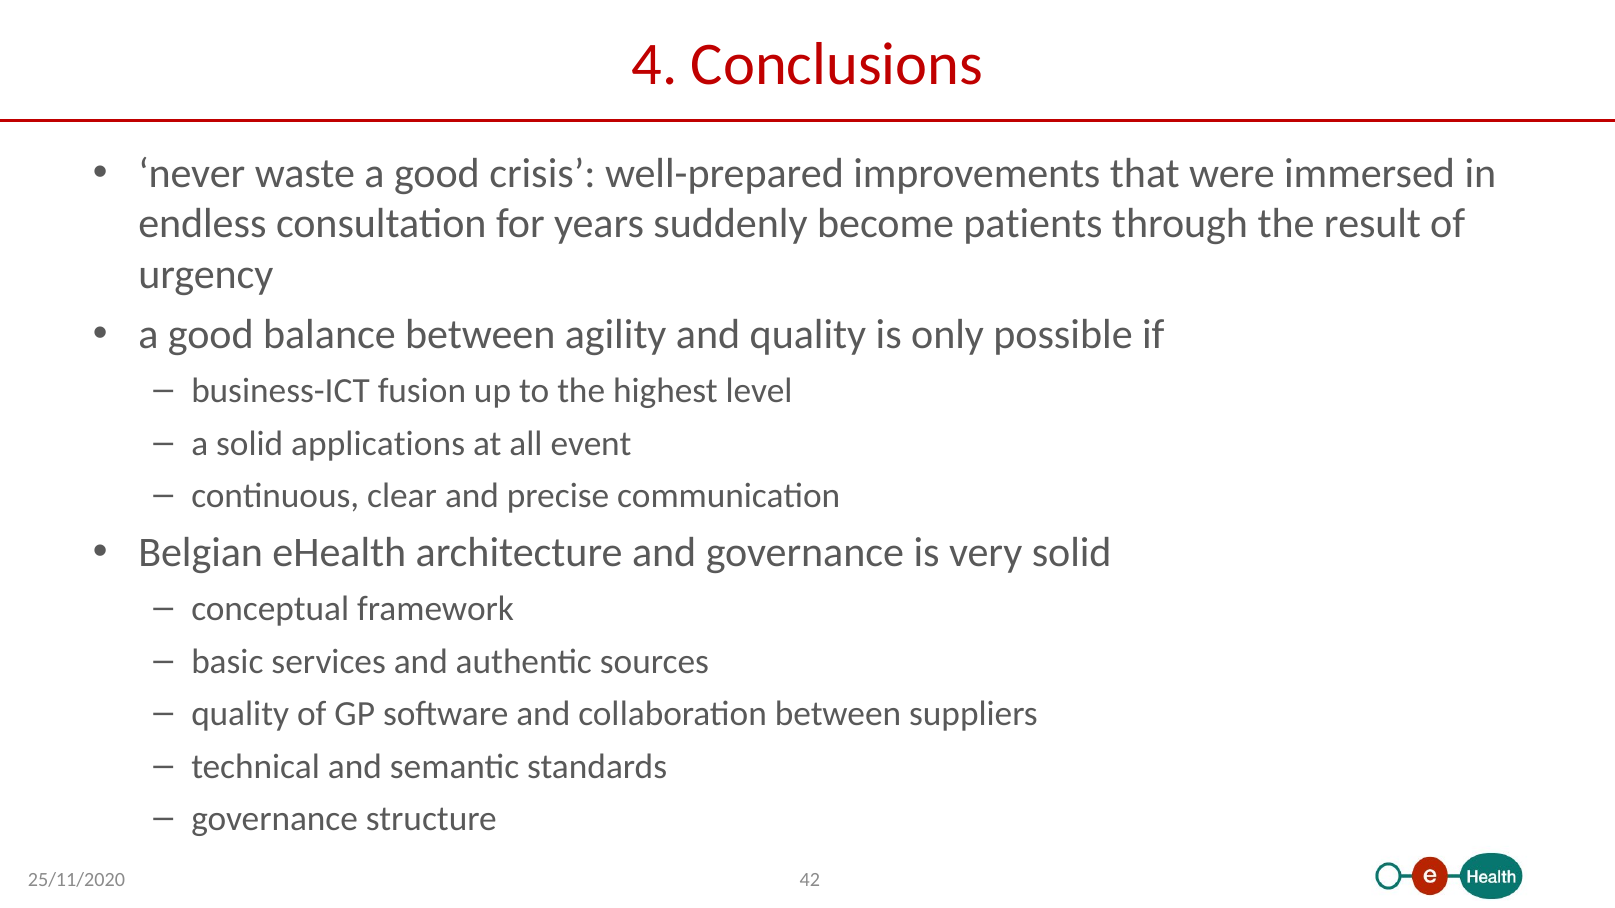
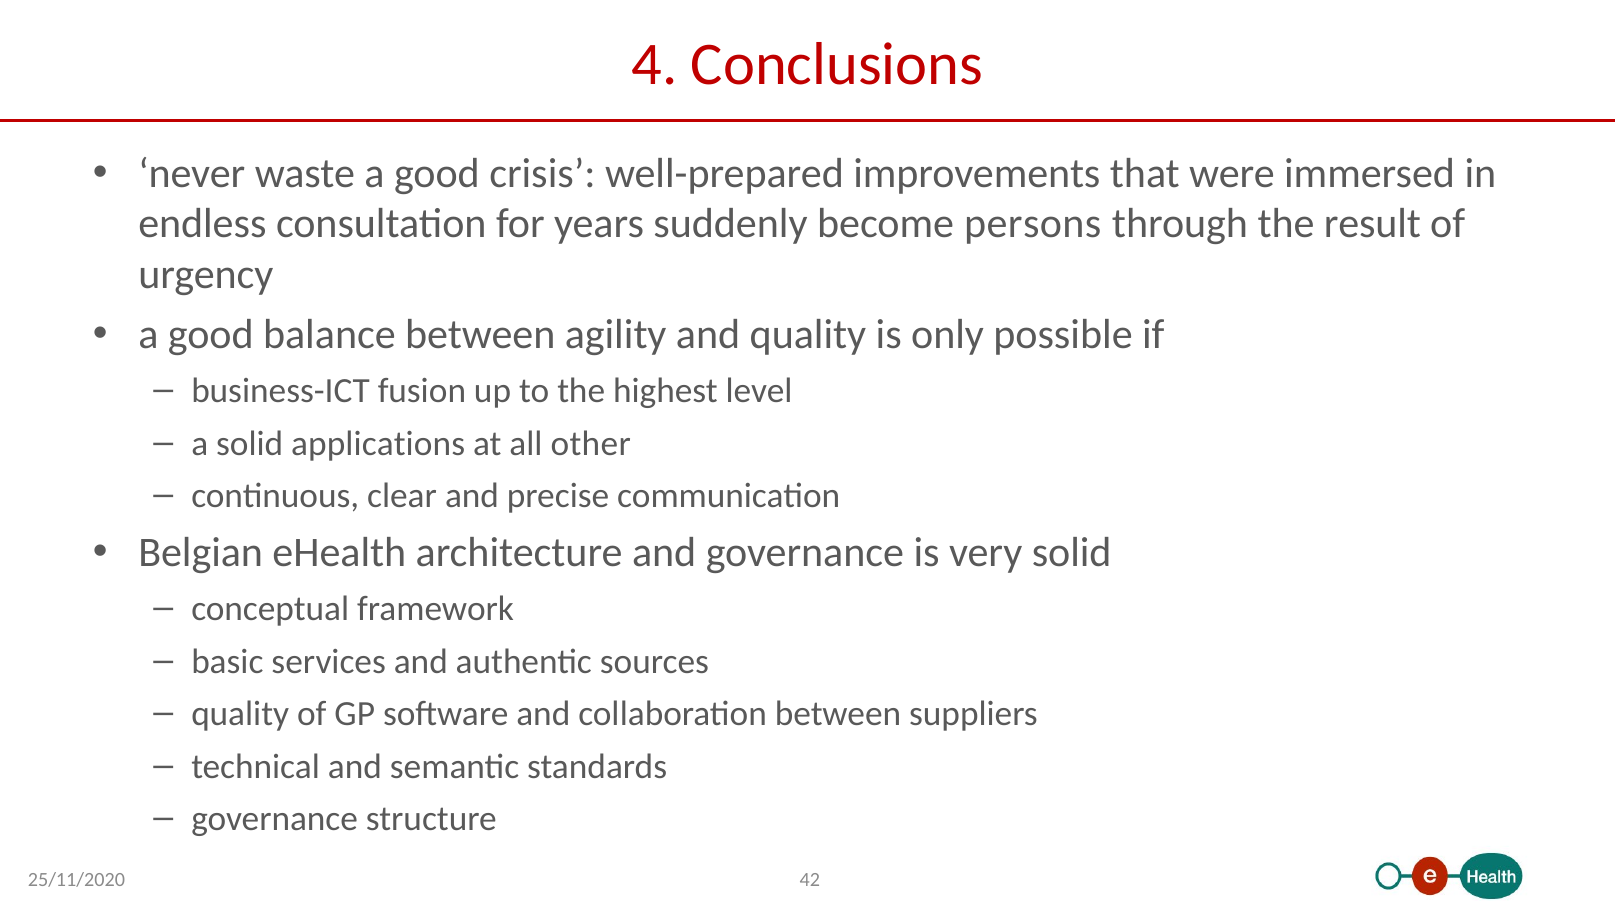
patients: patients -> persons
event: event -> other
